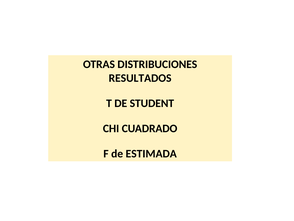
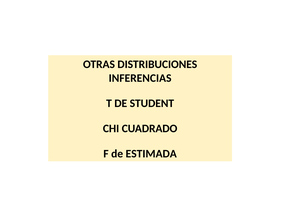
RESULTADOS: RESULTADOS -> INFERENCIAS
